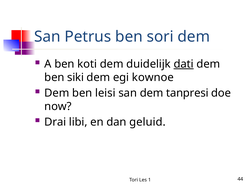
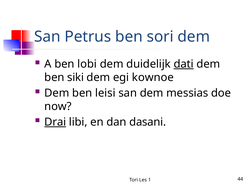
koti: koti -> lobi
tanpresi: tanpresi -> messias
Drai underline: none -> present
geluid: geluid -> dasani
